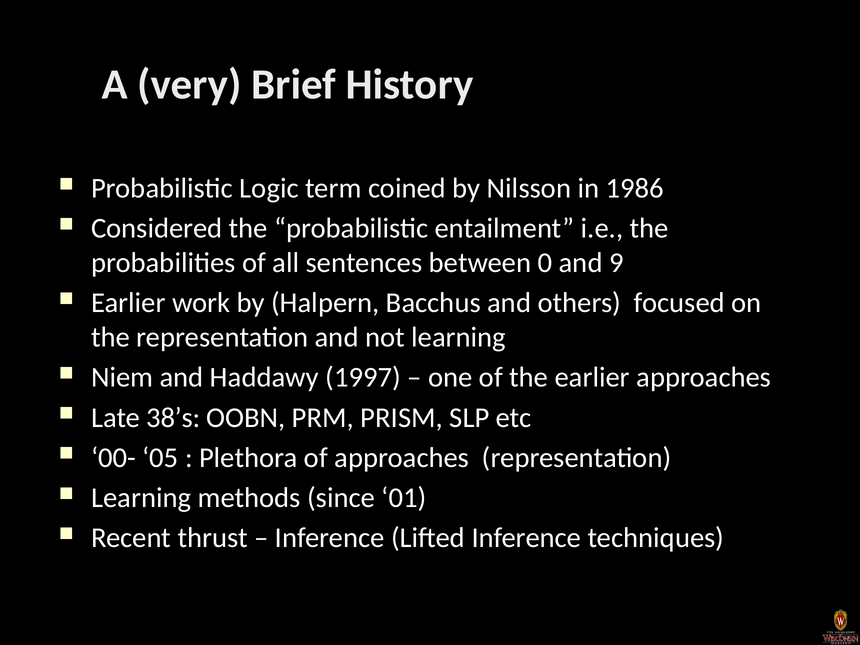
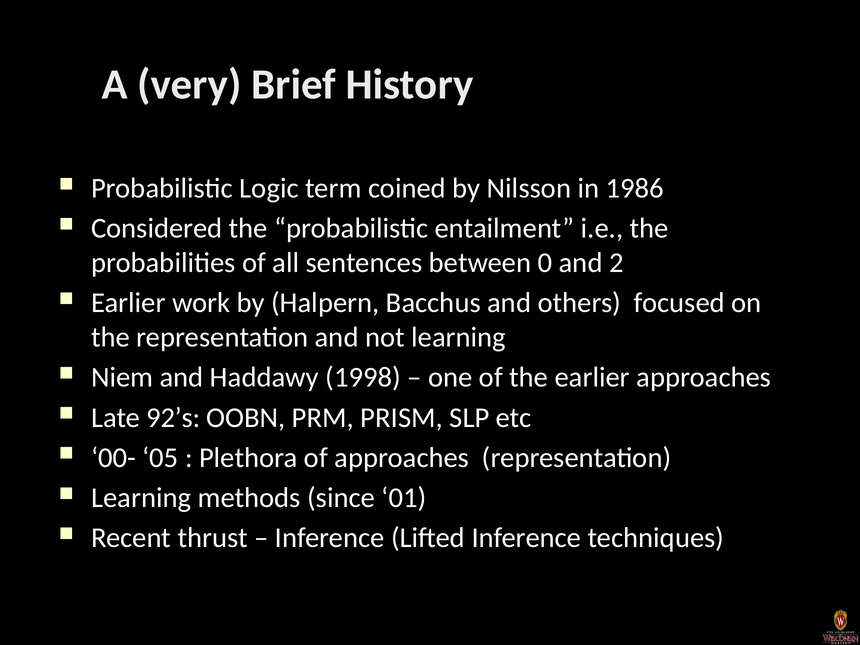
9: 9 -> 2
1997: 1997 -> 1998
38’s: 38’s -> 92’s
